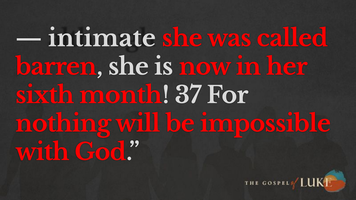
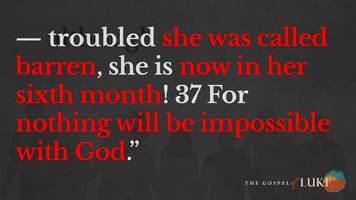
intimate: intimate -> troubled
